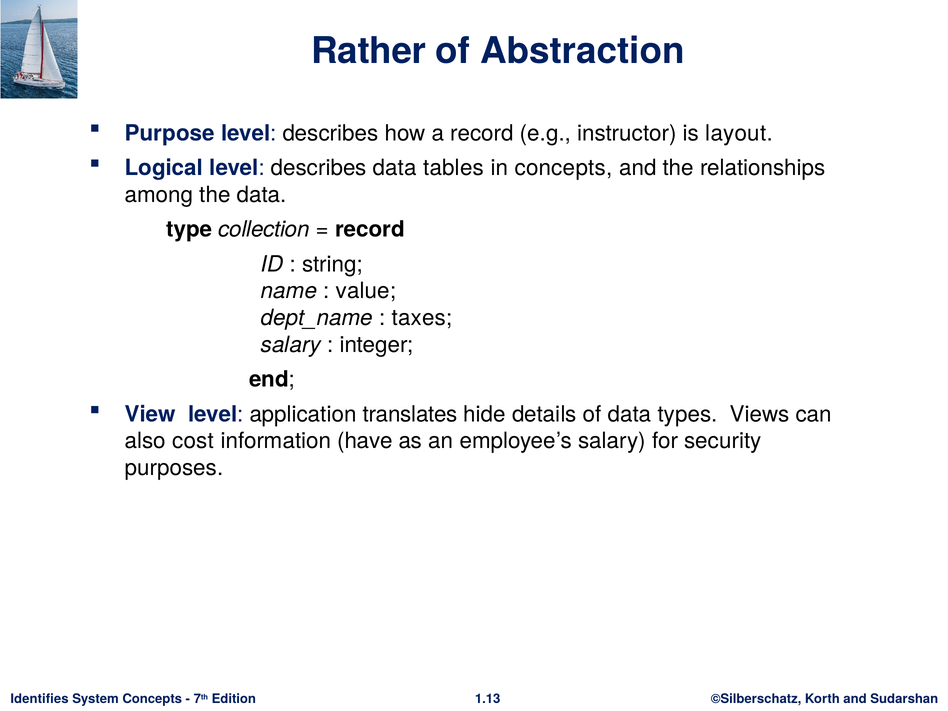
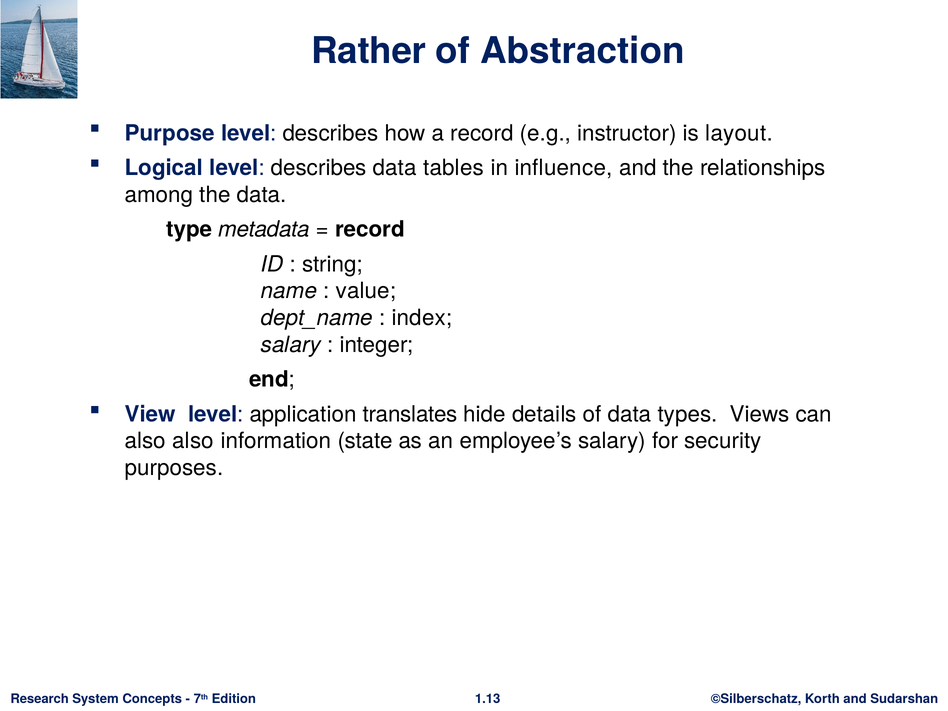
in concepts: concepts -> influence
collection: collection -> metadata
taxes: taxes -> index
also cost: cost -> also
have: have -> state
Identifies: Identifies -> Research
